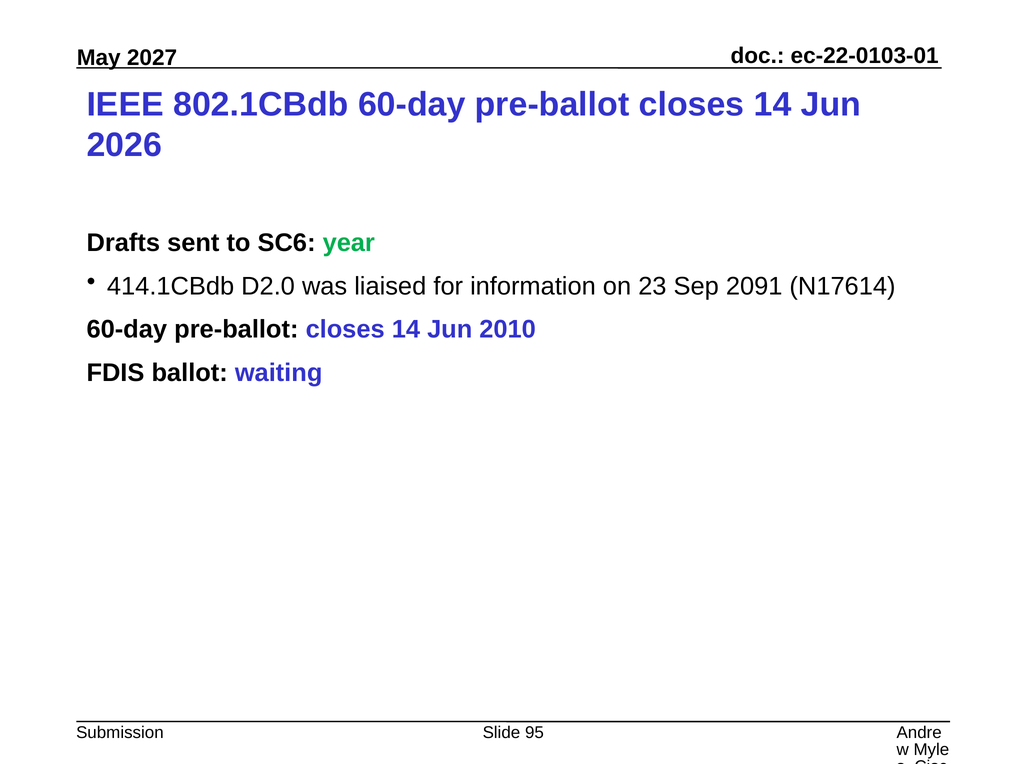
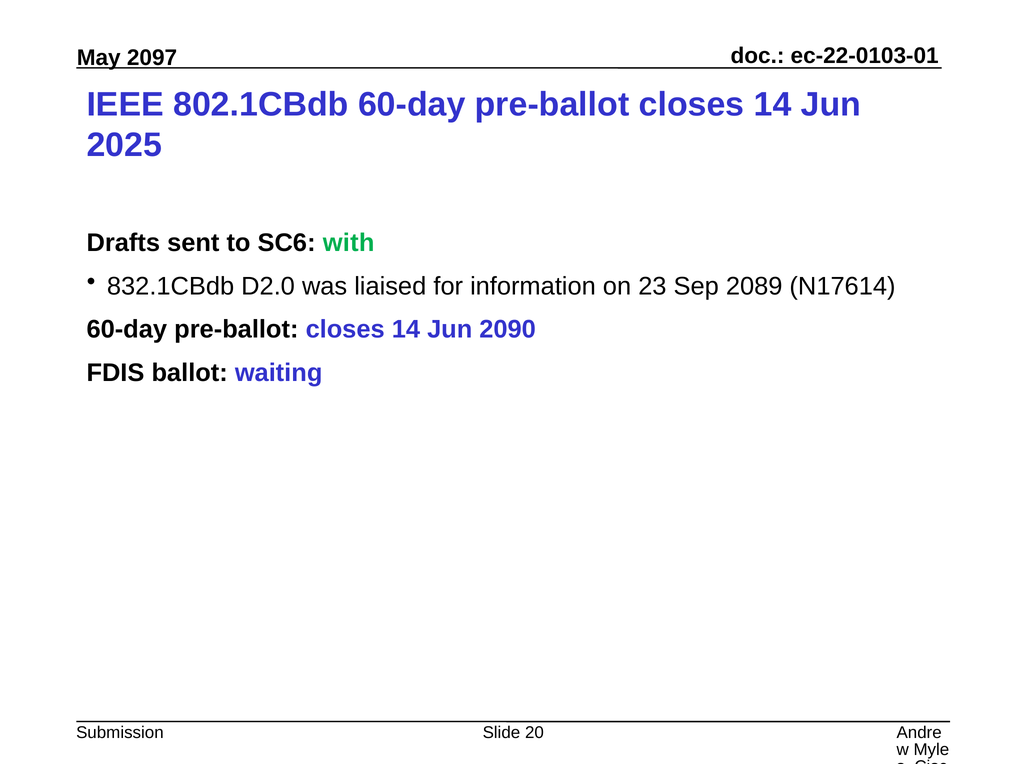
2027: 2027 -> 2097
2026: 2026 -> 2025
year: year -> with
414.1CBdb: 414.1CBdb -> 832.1CBdb
2091: 2091 -> 2089
2010: 2010 -> 2090
95: 95 -> 20
